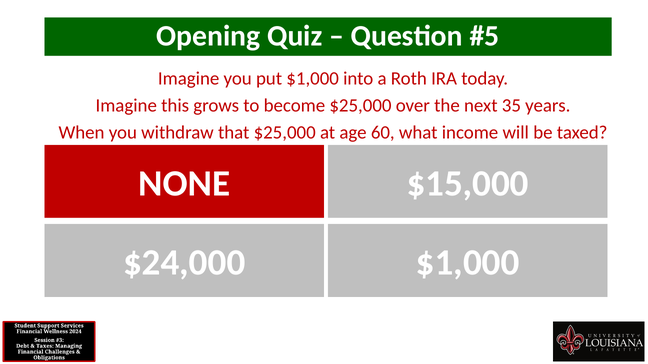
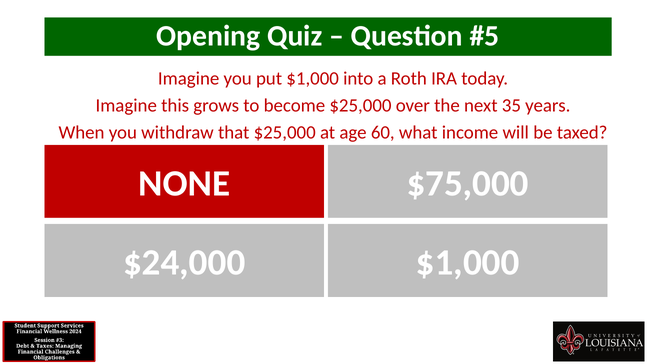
$15,000: $15,000 -> $75,000
